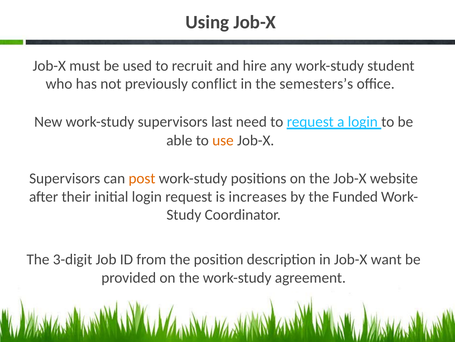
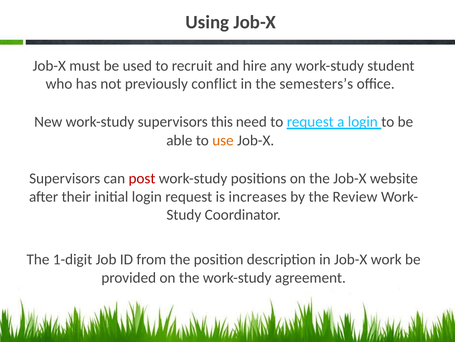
last: last -> this
post colour: orange -> red
Funded: Funded -> Review
3-digit: 3-digit -> 1-digit
want: want -> work
